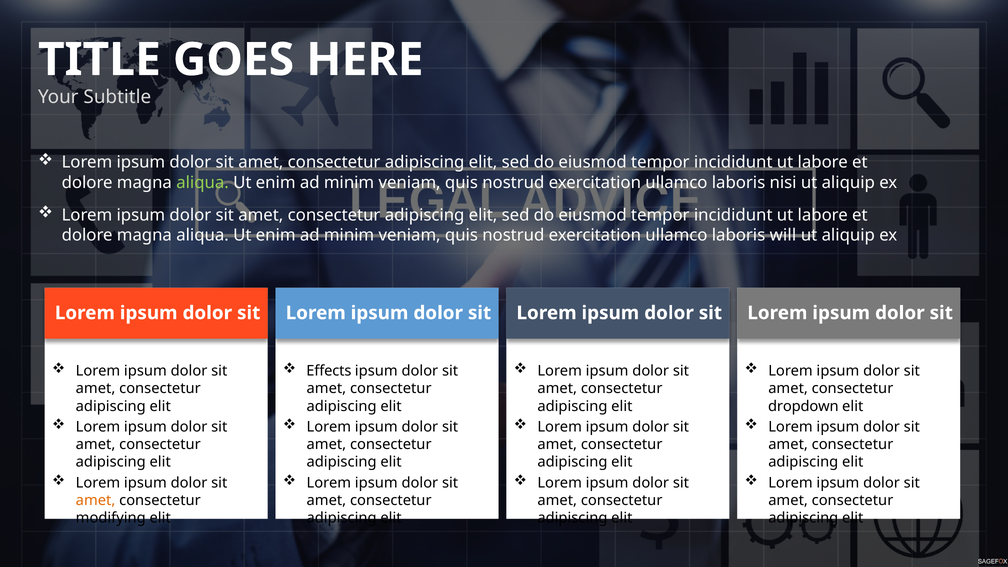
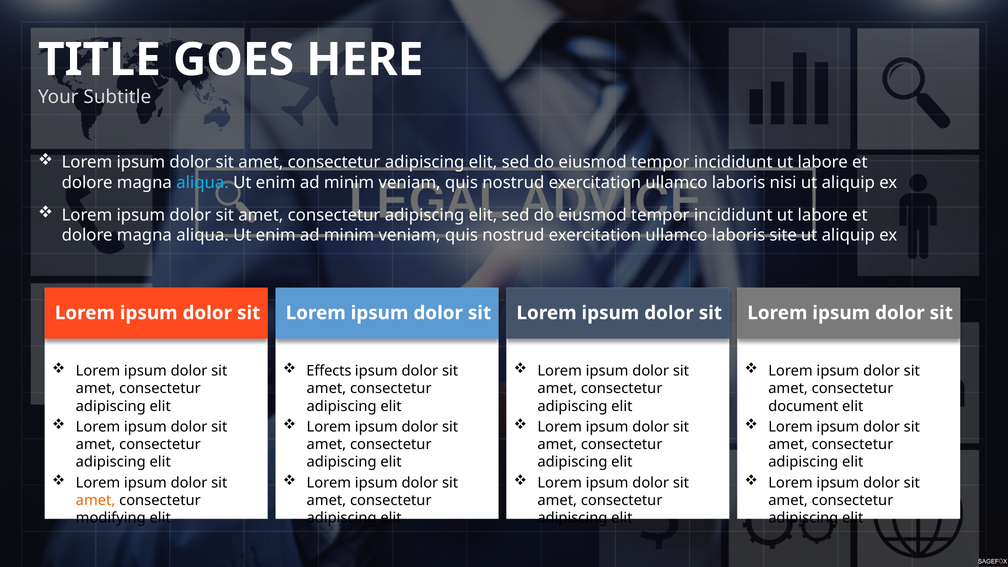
aliqua at (203, 183) colour: light green -> light blue
will: will -> site
dropdown: dropdown -> document
